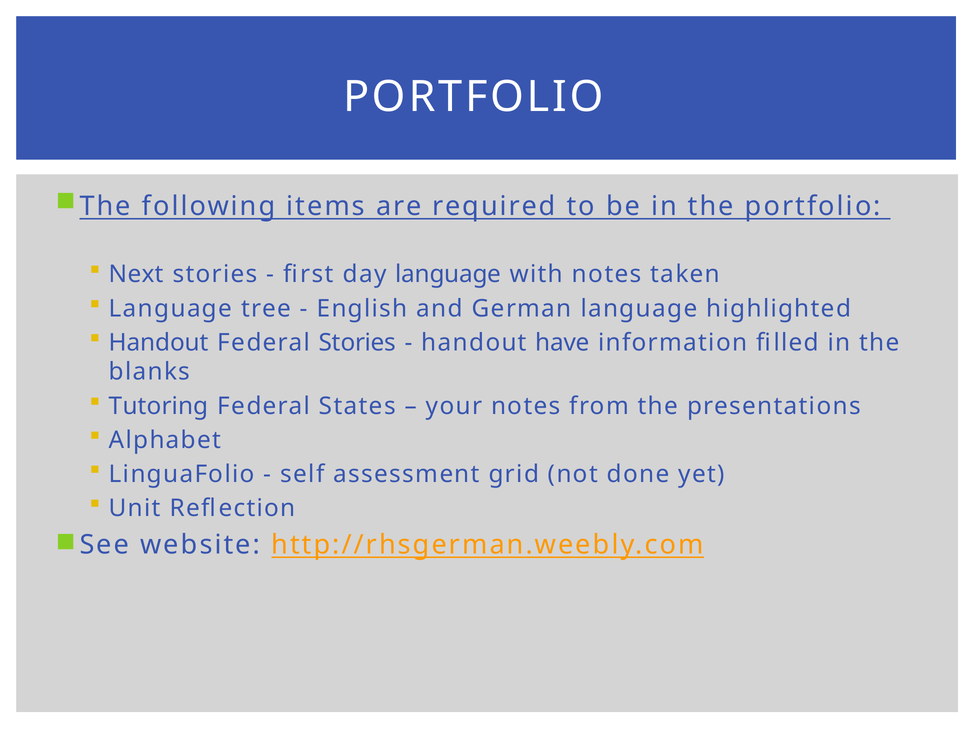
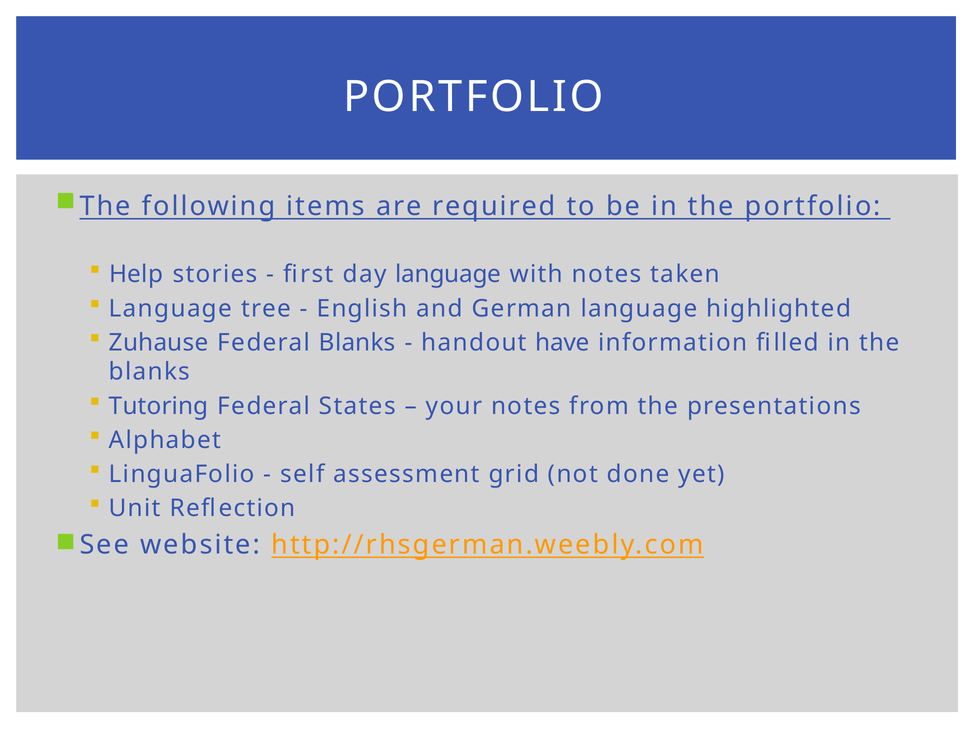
Next: Next -> Help
Handout at (159, 343): Handout -> Zuhause
Federal Stories: Stories -> Blanks
